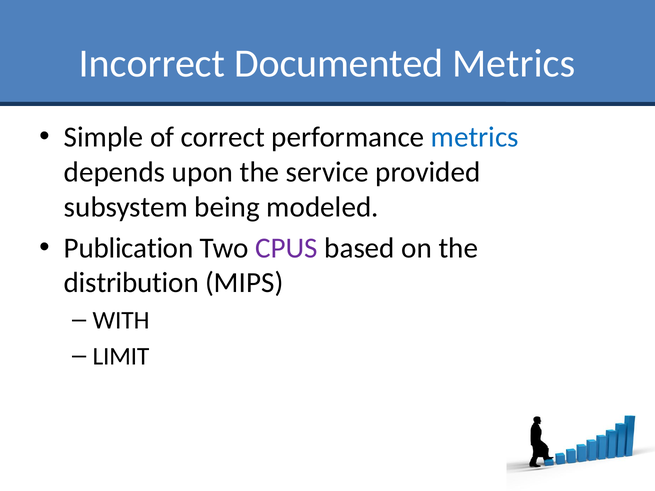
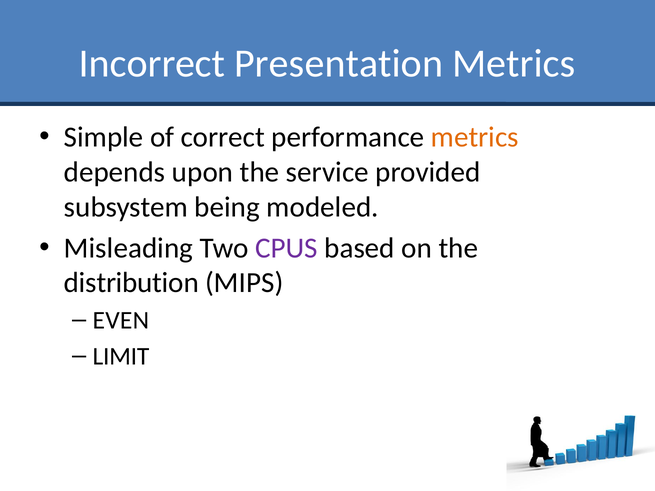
Documented: Documented -> Presentation
metrics at (475, 137) colour: blue -> orange
Publication: Publication -> Misleading
WITH: WITH -> EVEN
